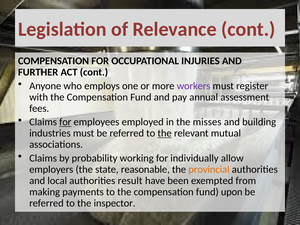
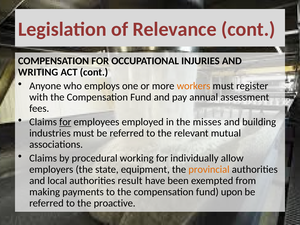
FURTHER: FURTHER -> WRITING
workers colour: purple -> orange
the at (165, 133) underline: present -> none
probability: probability -> procedural
reasonable: reasonable -> equipment
inspector: inspector -> proactive
